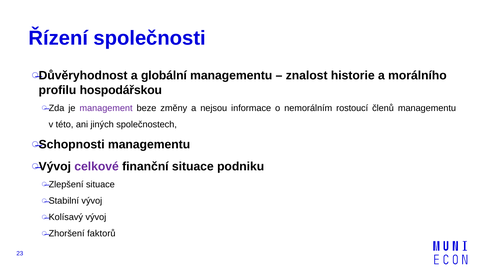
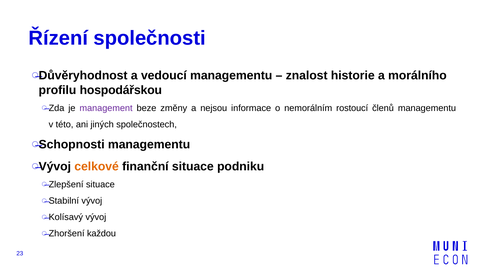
globální: globální -> vedoucí
celkové colour: purple -> orange
faktorů: faktorů -> každou
